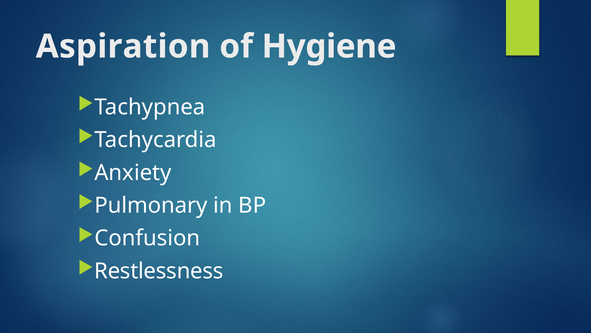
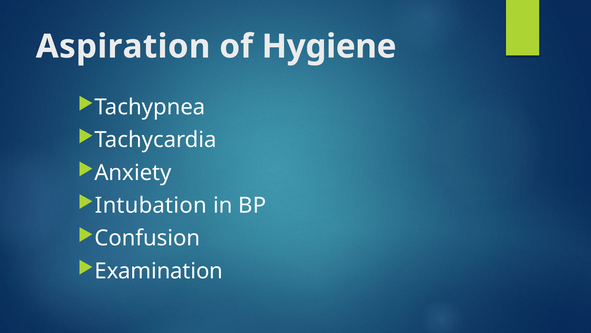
Pulmonary: Pulmonary -> Intubation
Restlessness: Restlessness -> Examination
